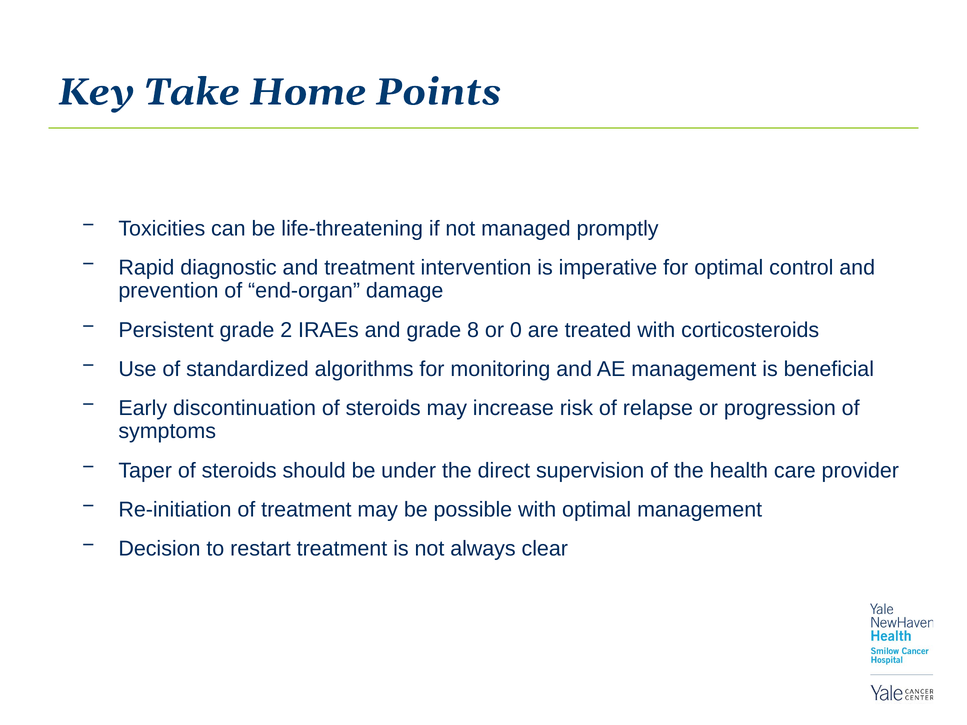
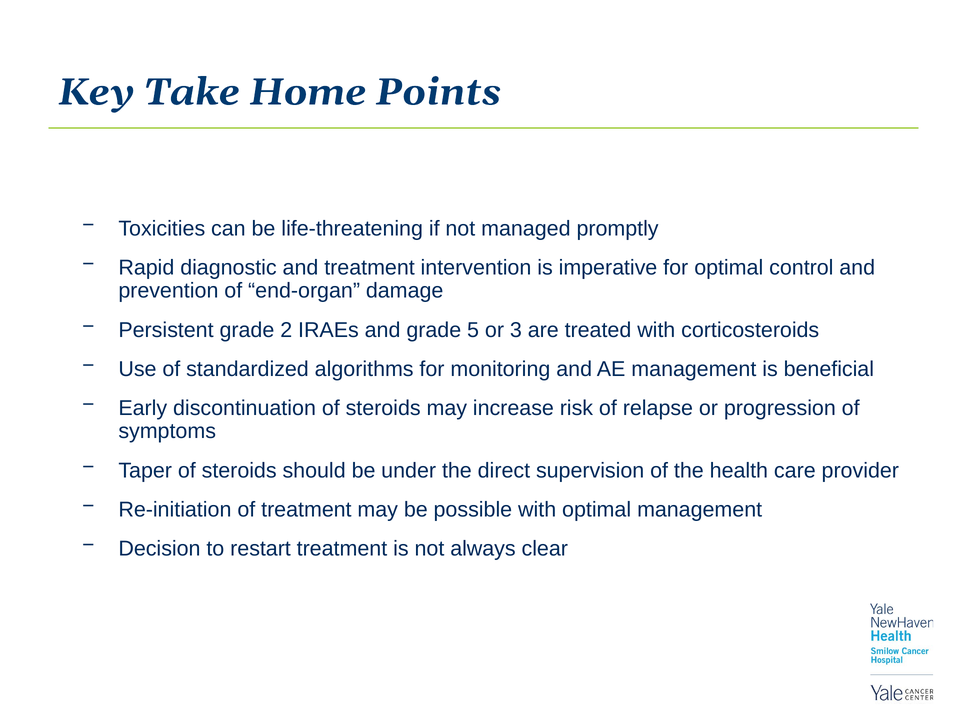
8: 8 -> 5
0: 0 -> 3
